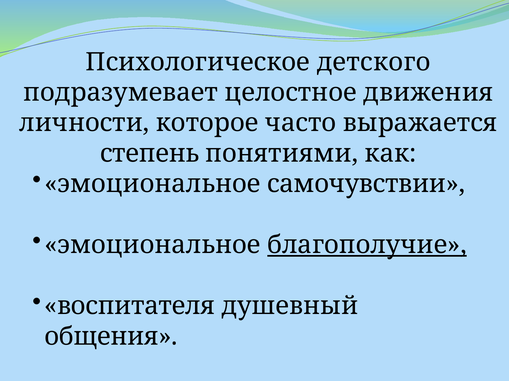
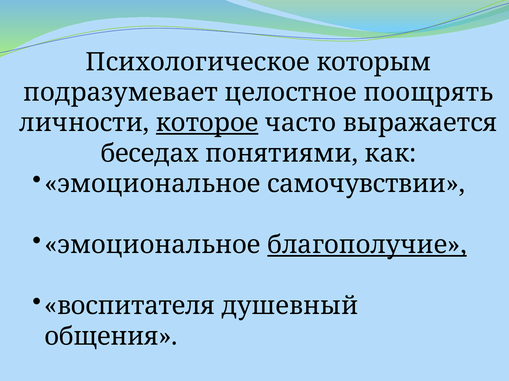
детского: детского -> которым
движения: движения -> поощрять
которое underline: none -> present
степень: степень -> беседах
